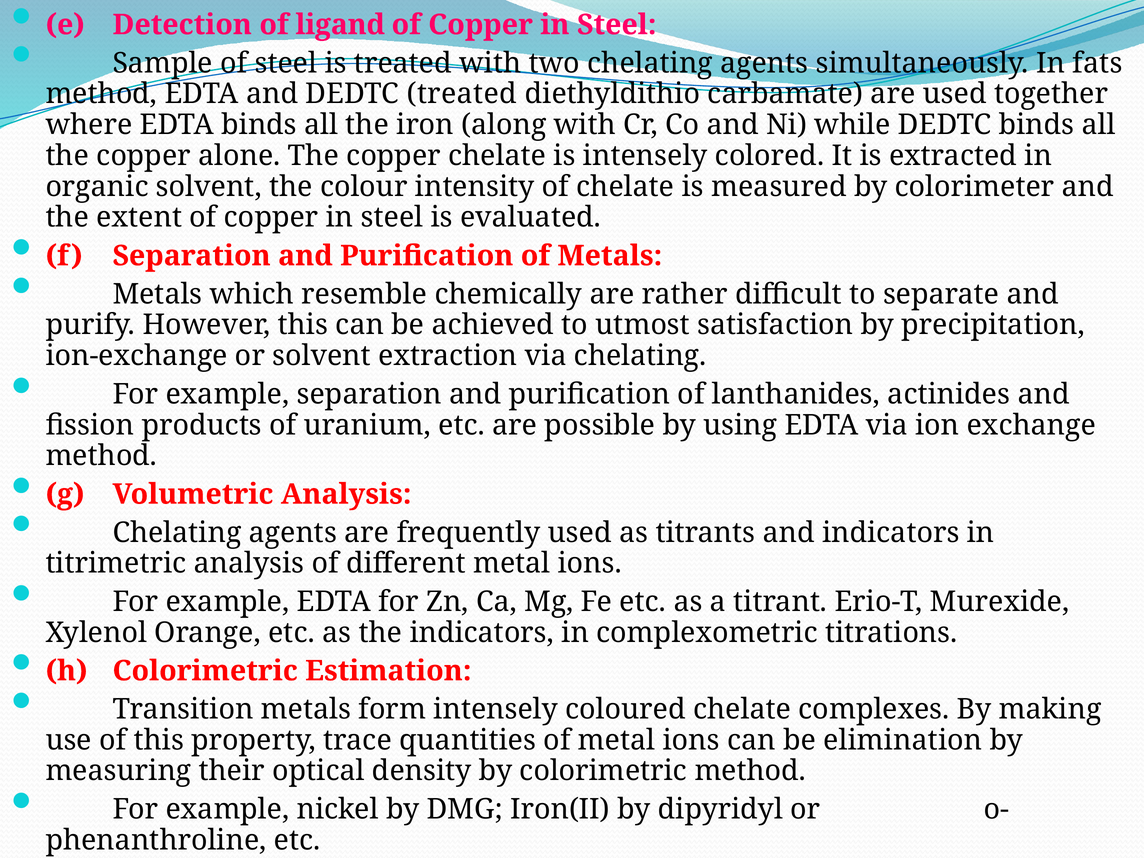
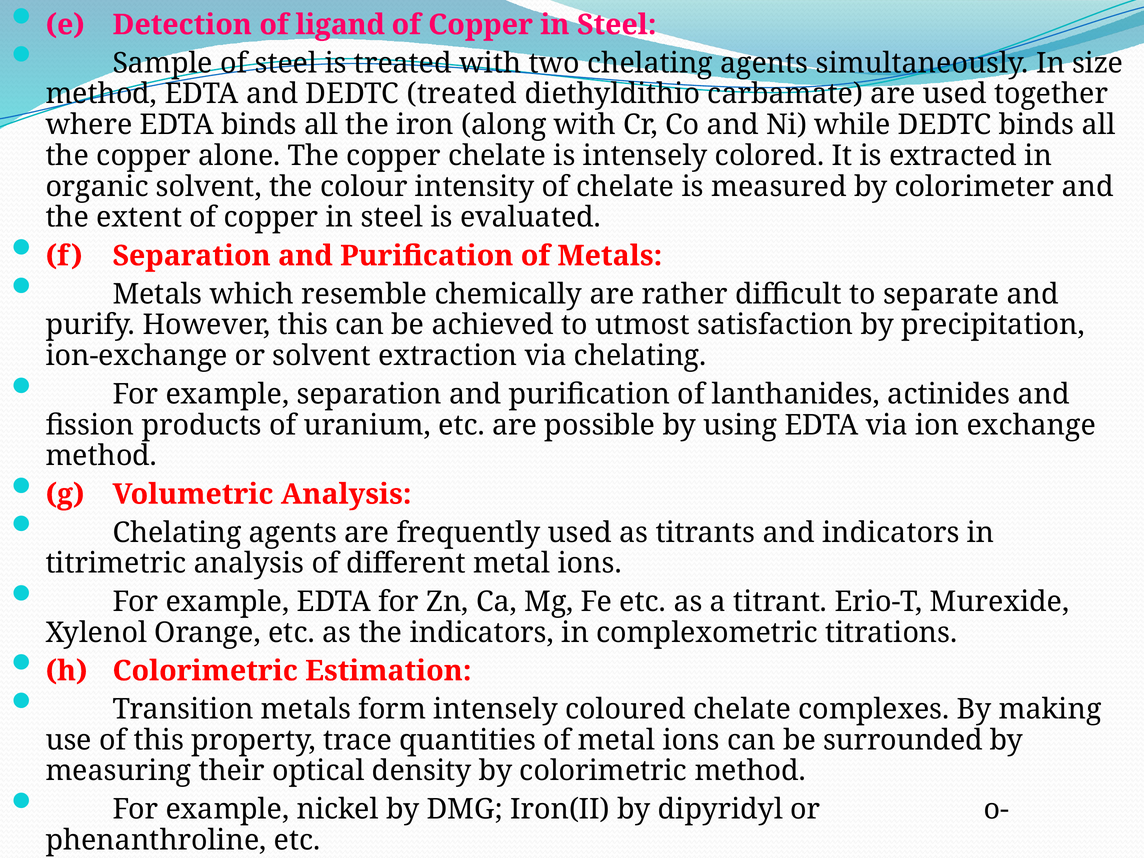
fats: fats -> size
elimination: elimination -> surrounded
